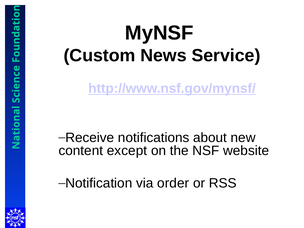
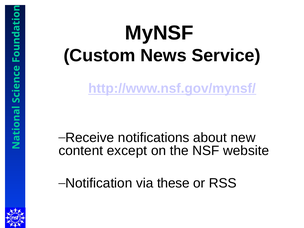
order: order -> these
